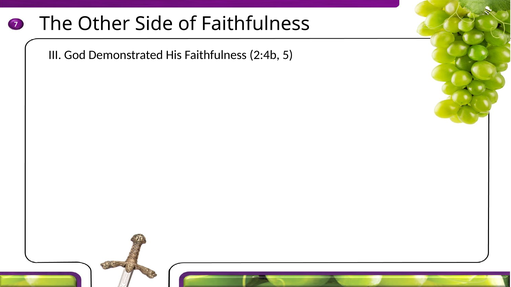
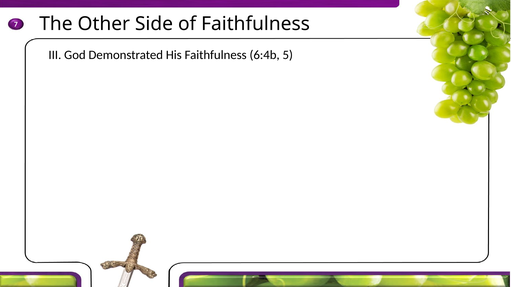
2:4b: 2:4b -> 6:4b
